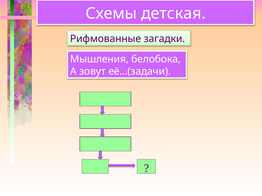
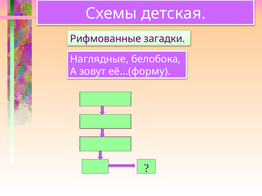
Мышления: Мышления -> Наглядные
её...(задачи: её...(задачи -> её...(форму
